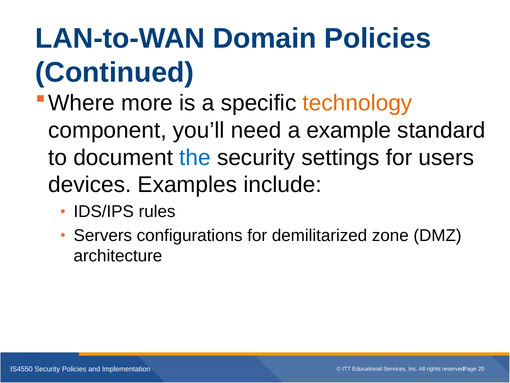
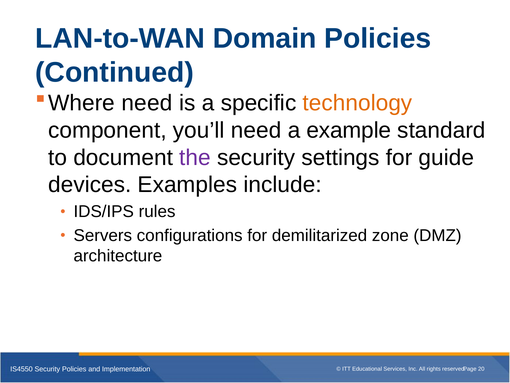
more at (147, 103): more -> need
the colour: blue -> purple
users: users -> guide
